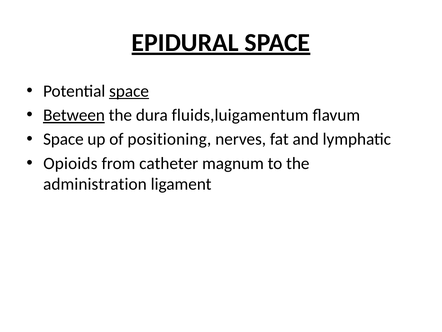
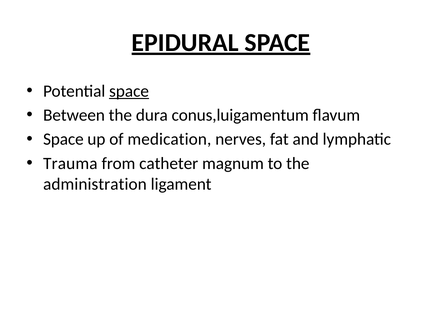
Between underline: present -> none
fluids,luigamentum: fluids,luigamentum -> conus,luigamentum
positioning: positioning -> medication
Opioids: Opioids -> Trauma
